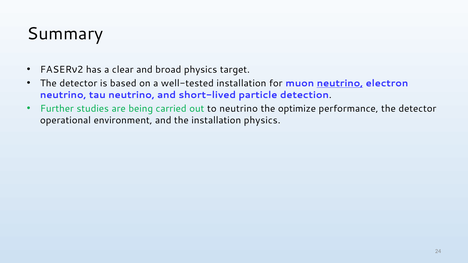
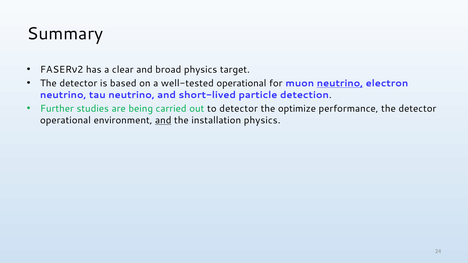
well-tested installation: installation -> operational
to neutrino: neutrino -> detector
and at (163, 120) underline: none -> present
